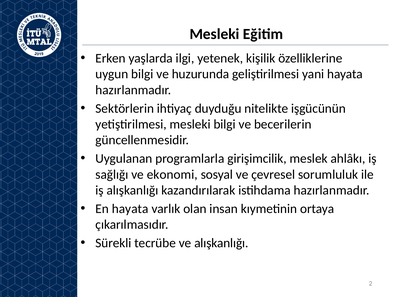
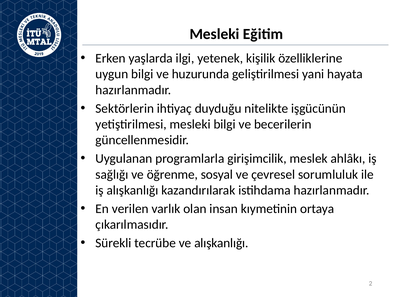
ekonomi: ekonomi -> öğrenme
En hayata: hayata -> verilen
